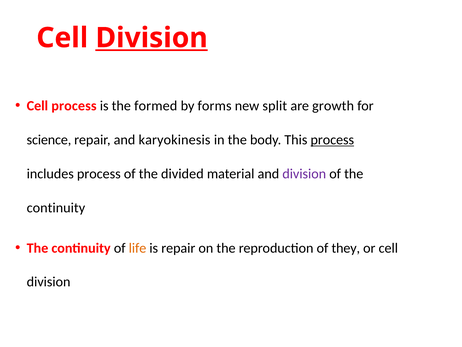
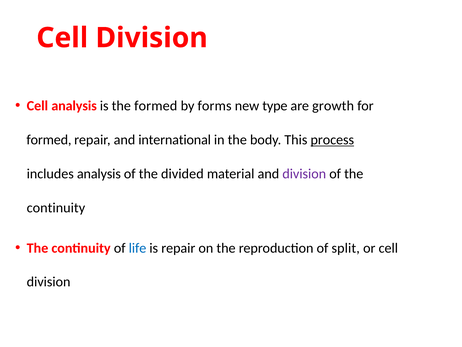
Division at (152, 38) underline: present -> none
Cell process: process -> analysis
split: split -> type
science at (49, 140): science -> formed
karyokinesis: karyokinesis -> international
includes process: process -> analysis
life colour: orange -> blue
they: they -> split
